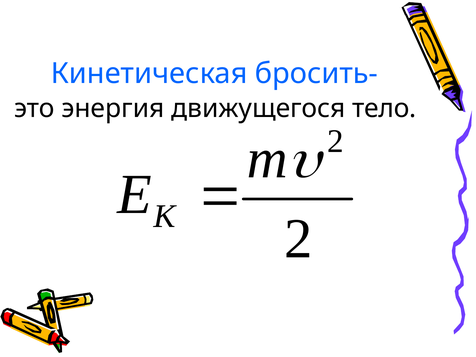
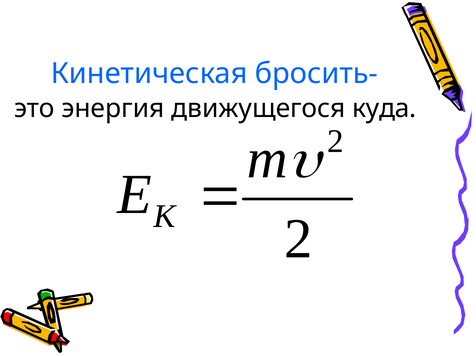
тело: тело -> куда
